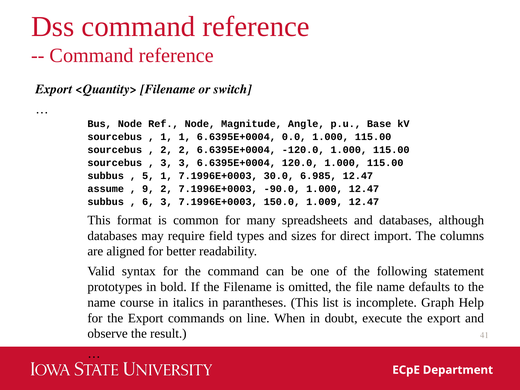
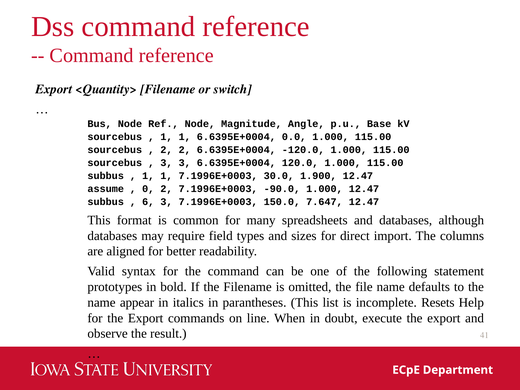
5 at (148, 176): 5 -> 1
6.985: 6.985 -> 1.900
9: 9 -> 0
1.009: 1.009 -> 7.647
course: course -> appear
Graph: Graph -> Resets
